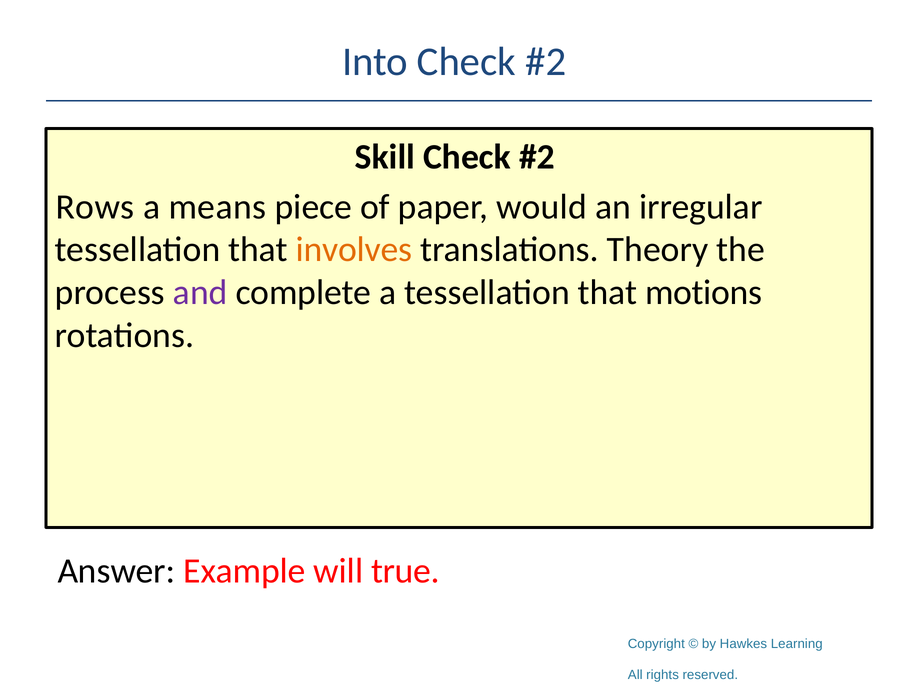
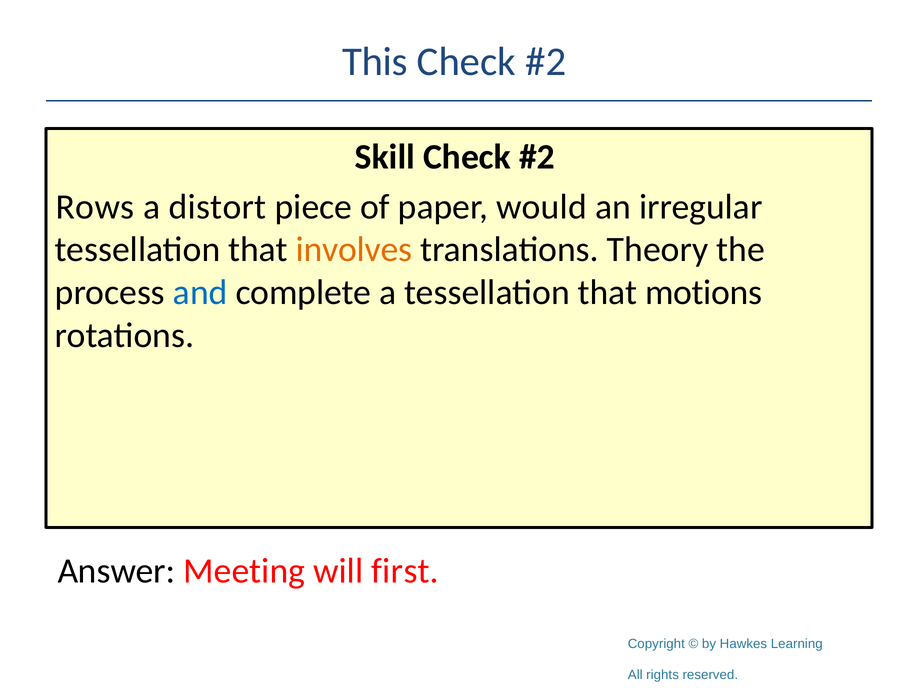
Into: Into -> This
means: means -> distort
and colour: purple -> blue
Example: Example -> Meeting
true: true -> first
